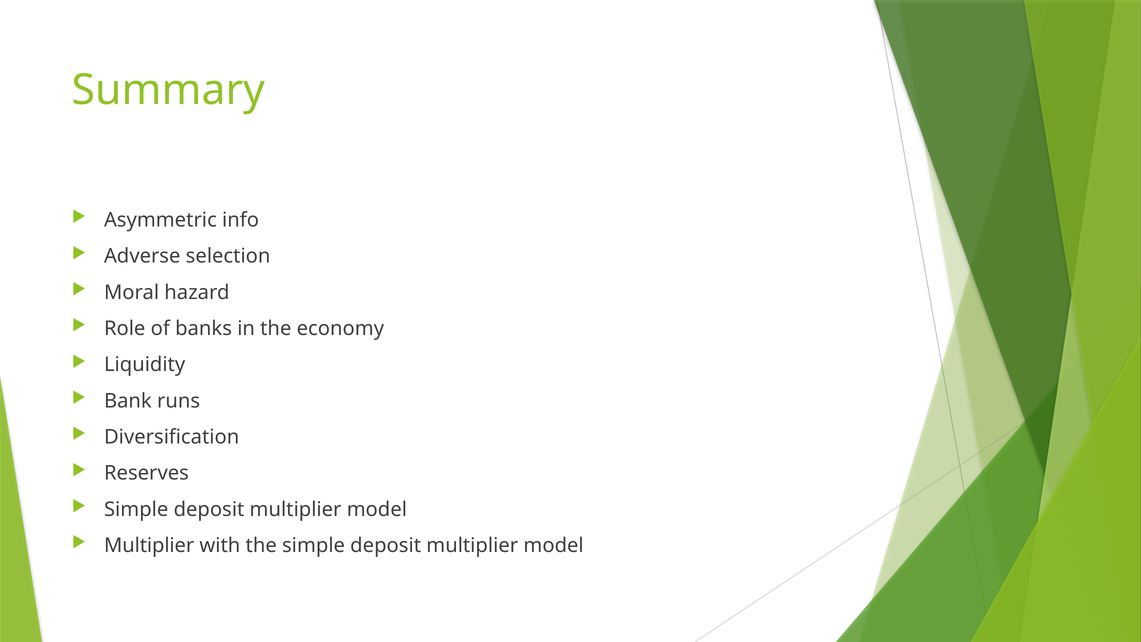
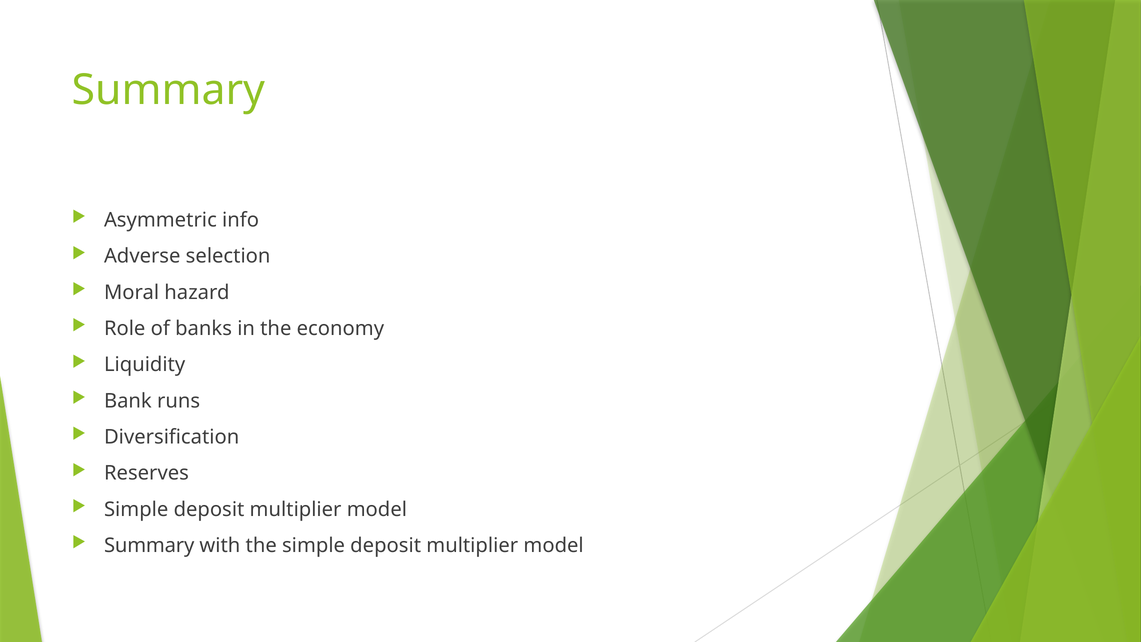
Multiplier at (149, 545): Multiplier -> Summary
